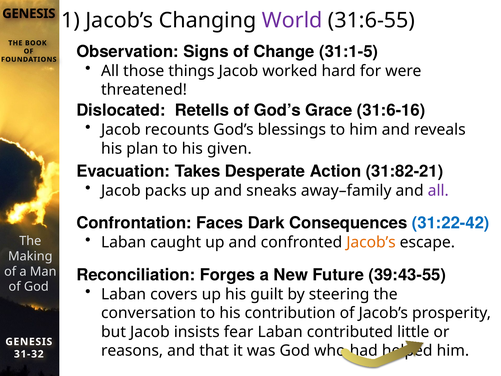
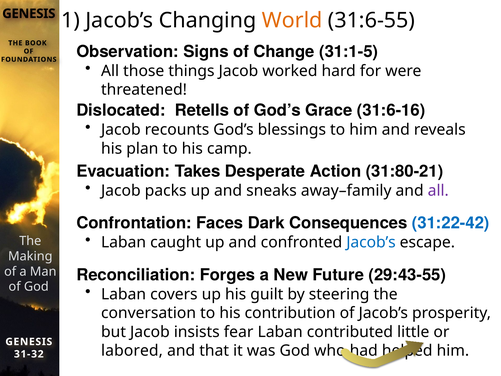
World colour: purple -> orange
given: given -> camp
31:82-21: 31:82-21 -> 31:80-21
Jacob’s at (371, 242) colour: orange -> blue
39:43-55: 39:43-55 -> 29:43-55
reasons: reasons -> labored
